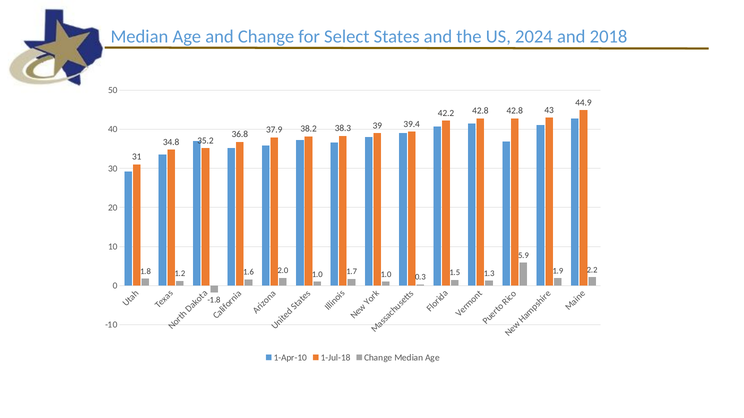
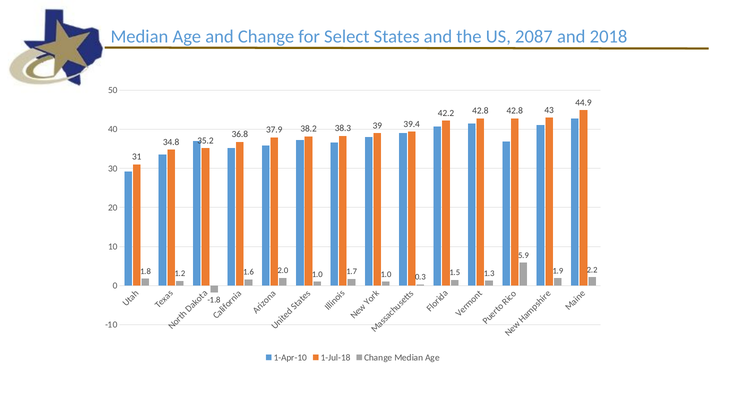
2024: 2024 -> 2087
